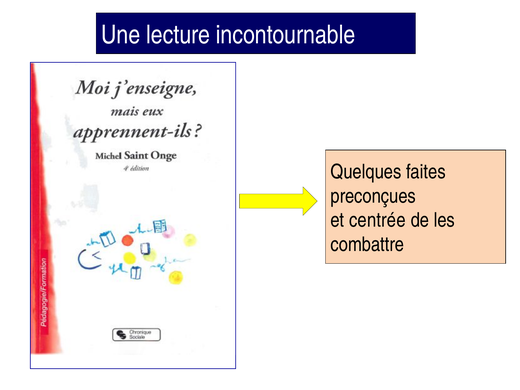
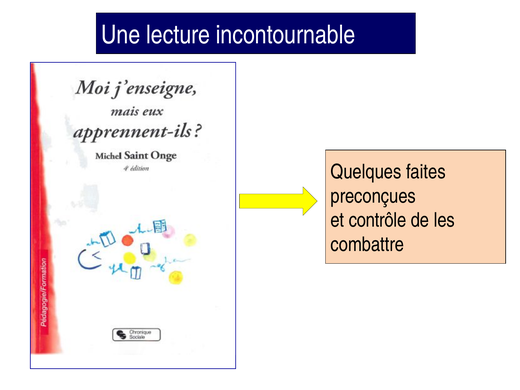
centrée: centrée -> contrôle
